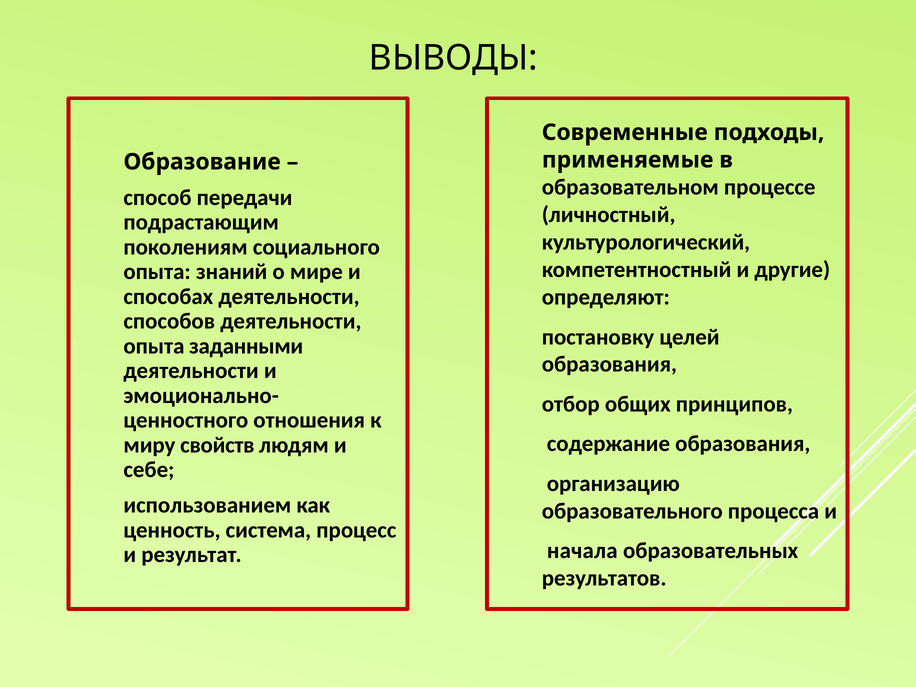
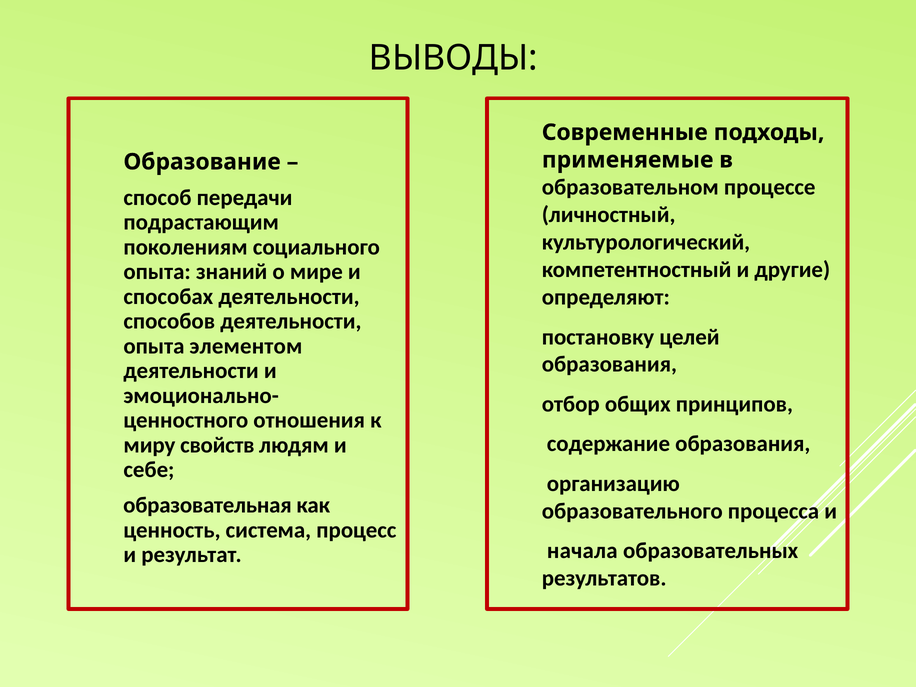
заданными: заданными -> элементом
использованием: использованием -> образовательная
